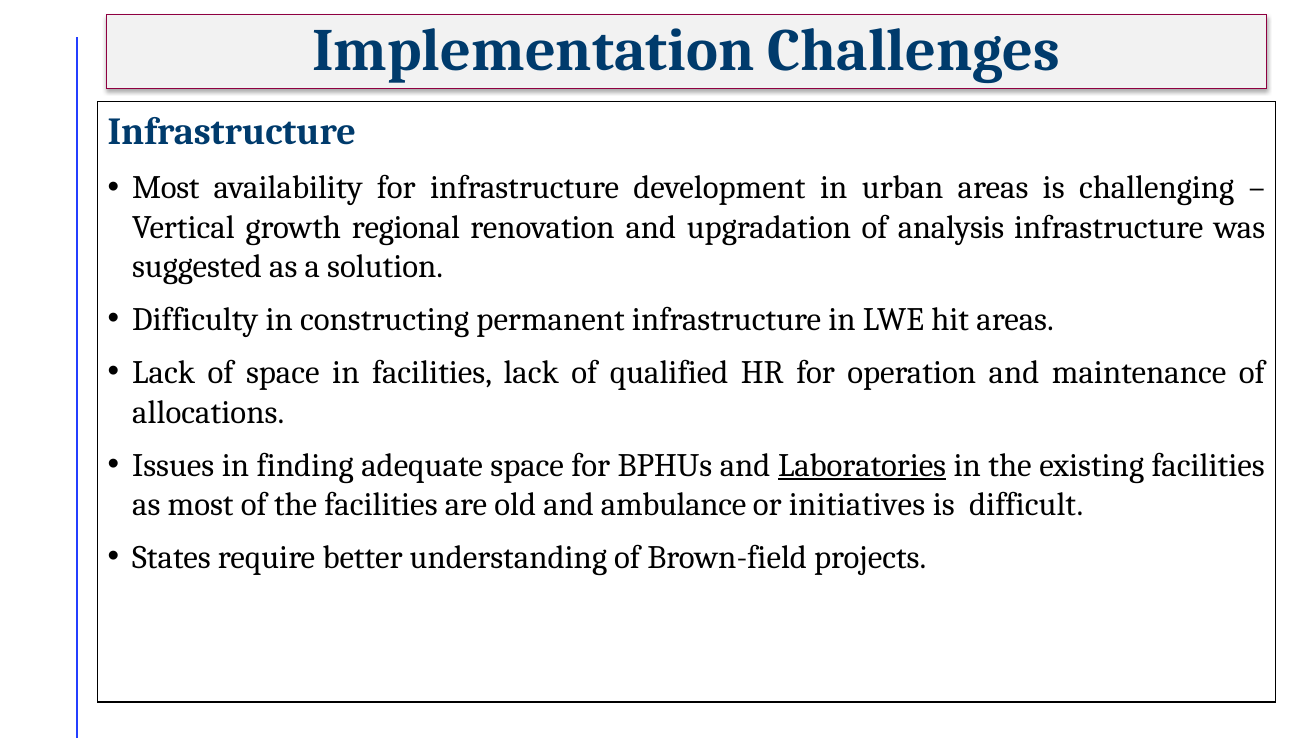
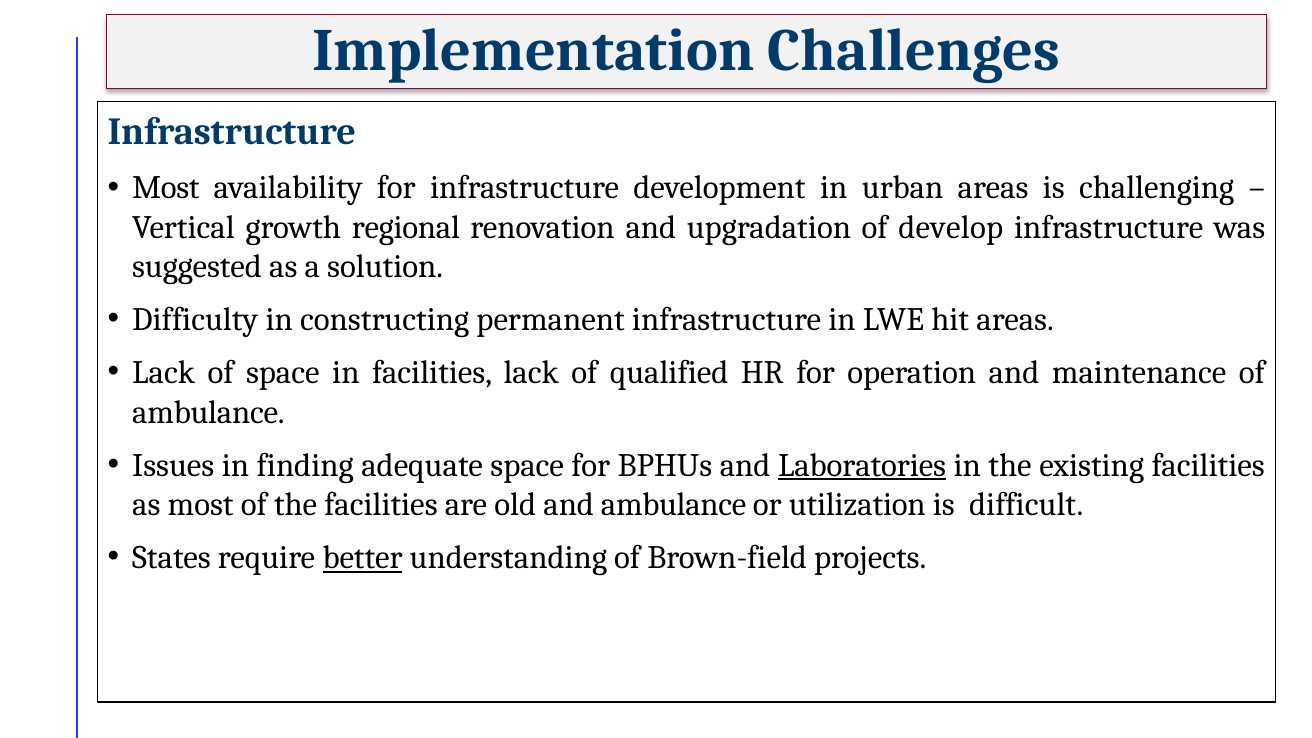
analysis: analysis -> develop
allocations at (208, 412): allocations -> ambulance
initiatives: initiatives -> utilization
better underline: none -> present
